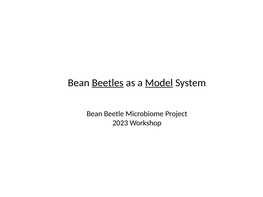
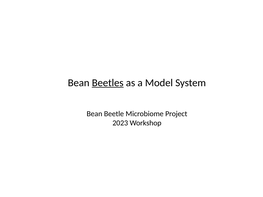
Model underline: present -> none
